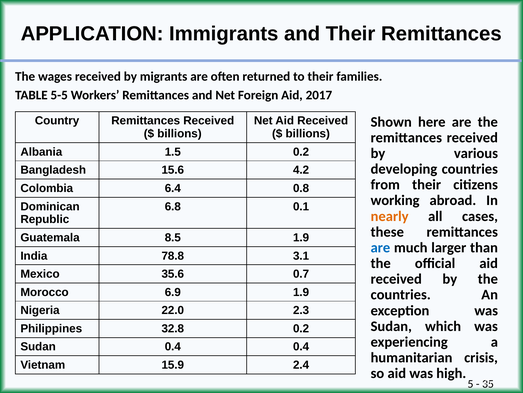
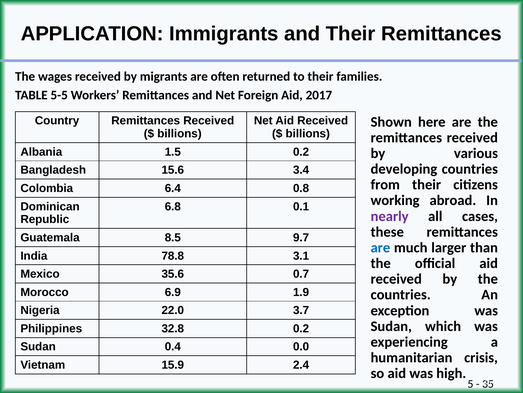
4.2: 4.2 -> 3.4
nearly colour: orange -> purple
8.5 1.9: 1.9 -> 9.7
2.3: 2.3 -> 3.7
0.4 0.4: 0.4 -> 0.0
